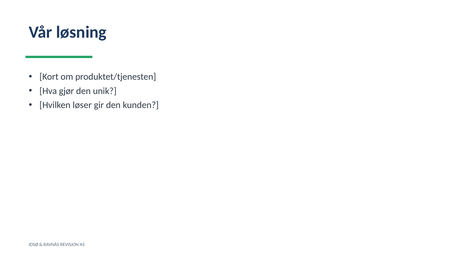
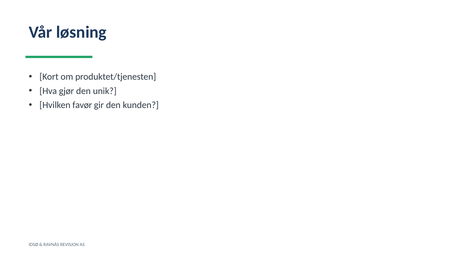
løser: løser -> favør
